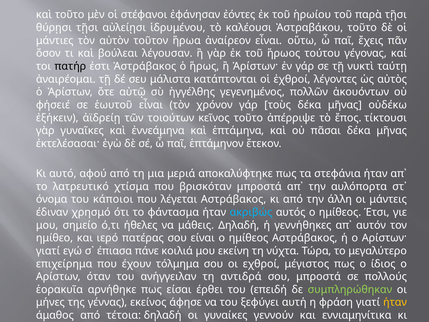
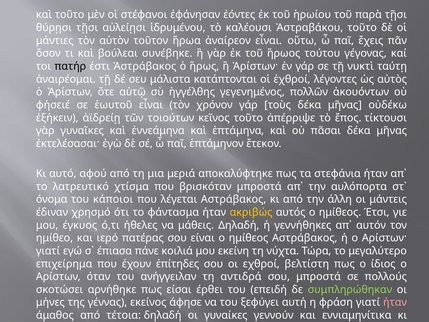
λέγουσαν: λέγουσαν -> συνέβηκε
ακριβώς colour: light blue -> yellow
σημείο: σημείο -> έγκυος
τόλμημα: τόλμημα -> ἐπίτηδες
μέγιστος: μέγιστος -> βελτίστη
ἑορακυῖα: ἑορακυῖα -> σκοτώσει
ήταν at (395, 302) colour: yellow -> pink
